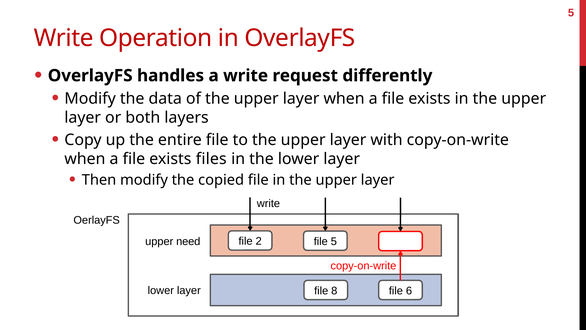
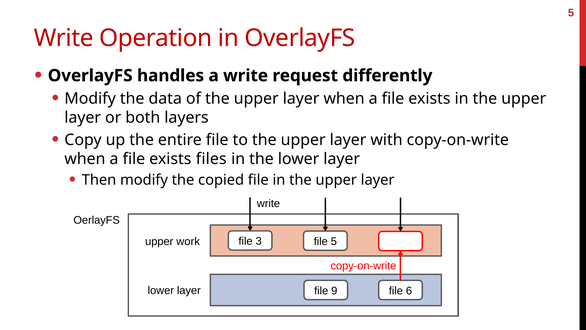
2: 2 -> 3
need: need -> work
8: 8 -> 9
